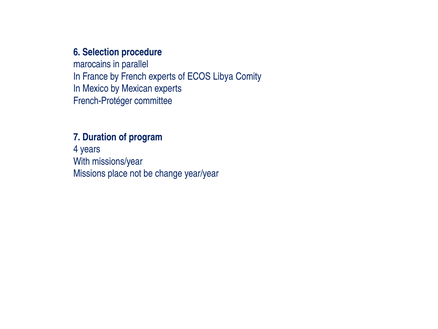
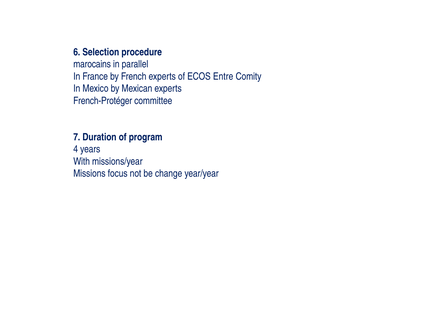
Libya: Libya -> Entre
place: place -> focus
